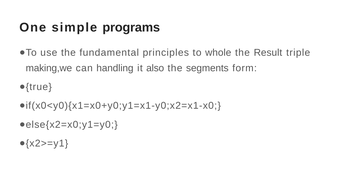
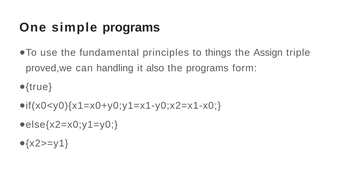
whole: whole -> things
Result: Result -> Assign
making,we: making,we -> proved,we
the segments: segments -> programs
